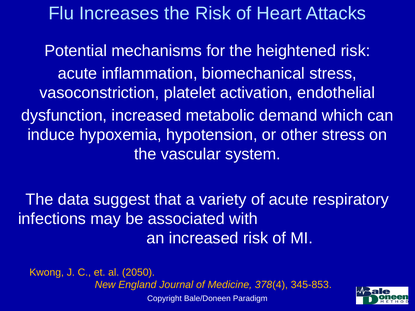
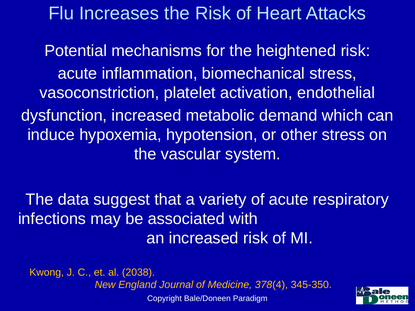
2050: 2050 -> 2038
345-853: 345-853 -> 345-350
